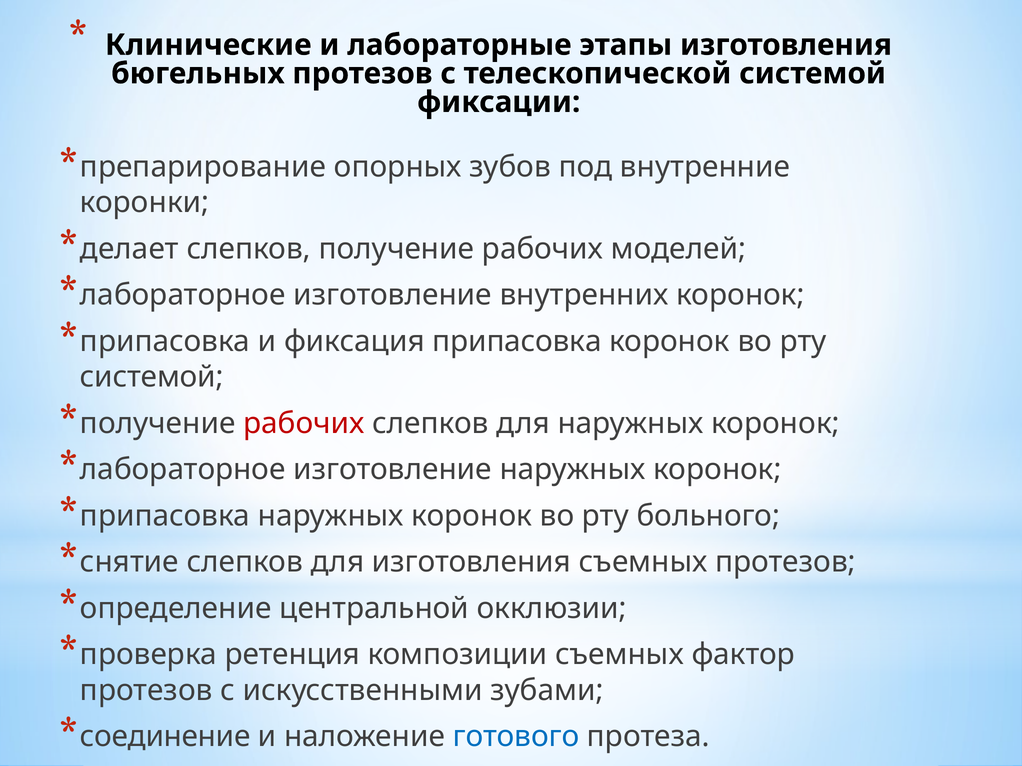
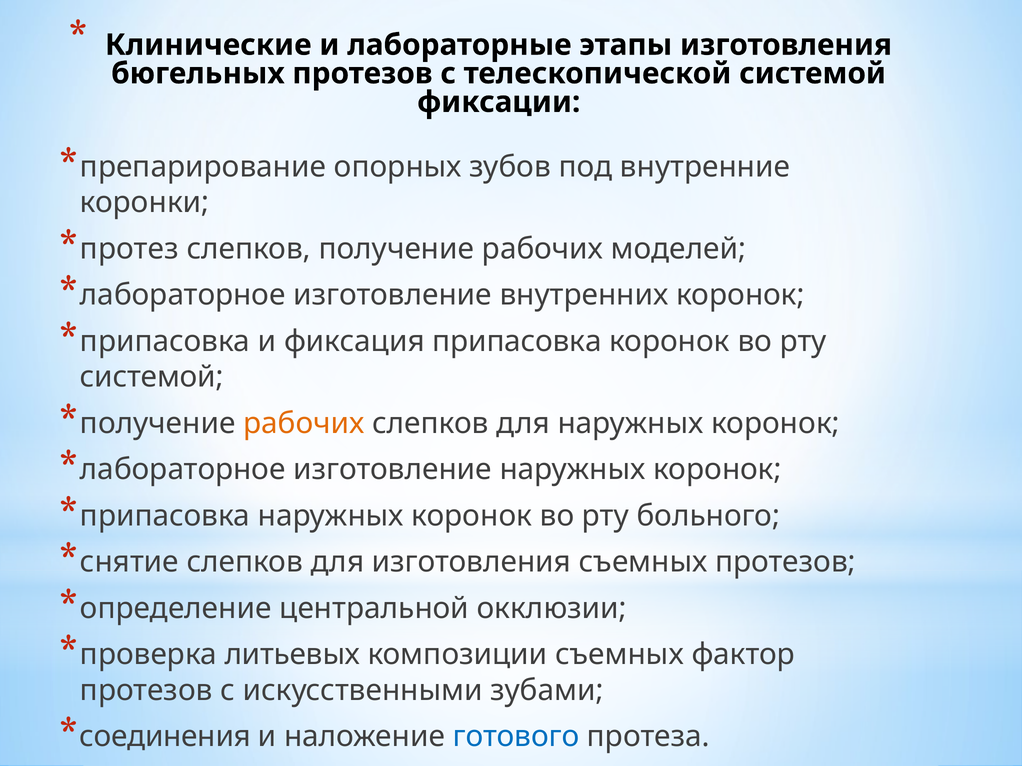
делает: делает -> протез
рабочих at (304, 424) colour: red -> orange
ретенция: ретенция -> литьевых
соединение: соединение -> соединения
